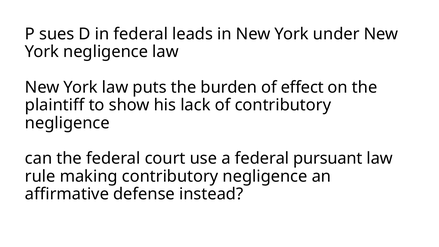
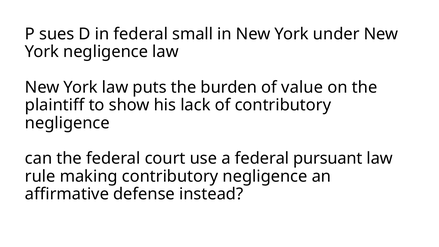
leads: leads -> small
effect: effect -> value
